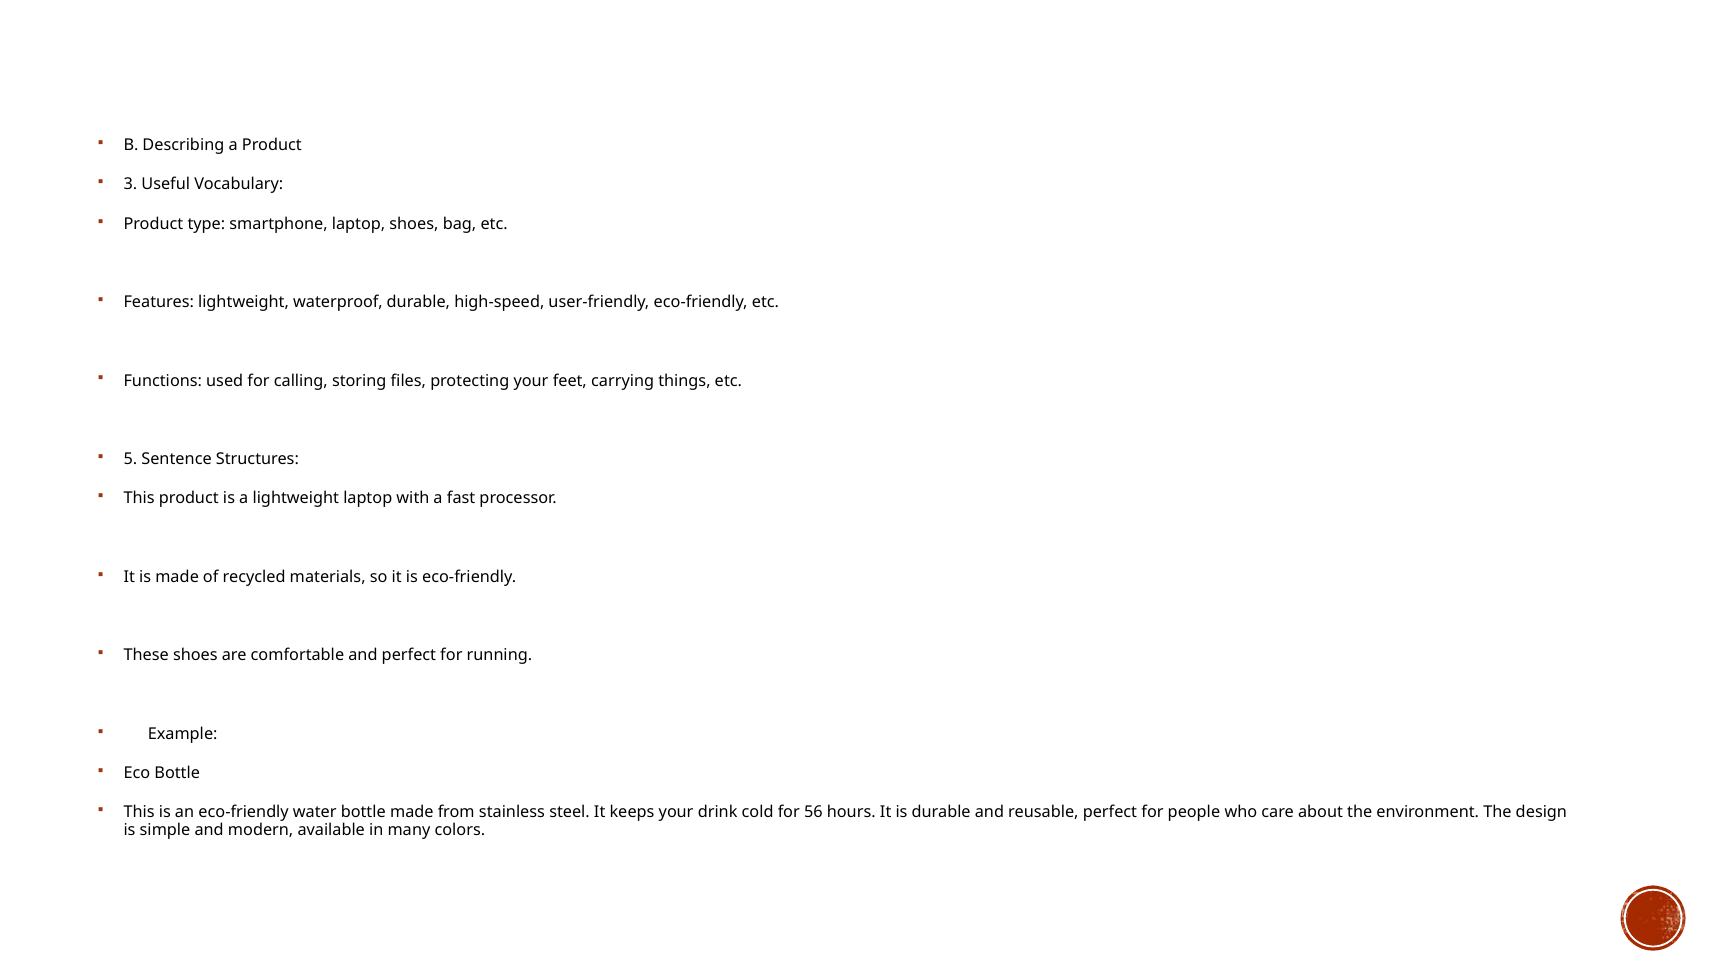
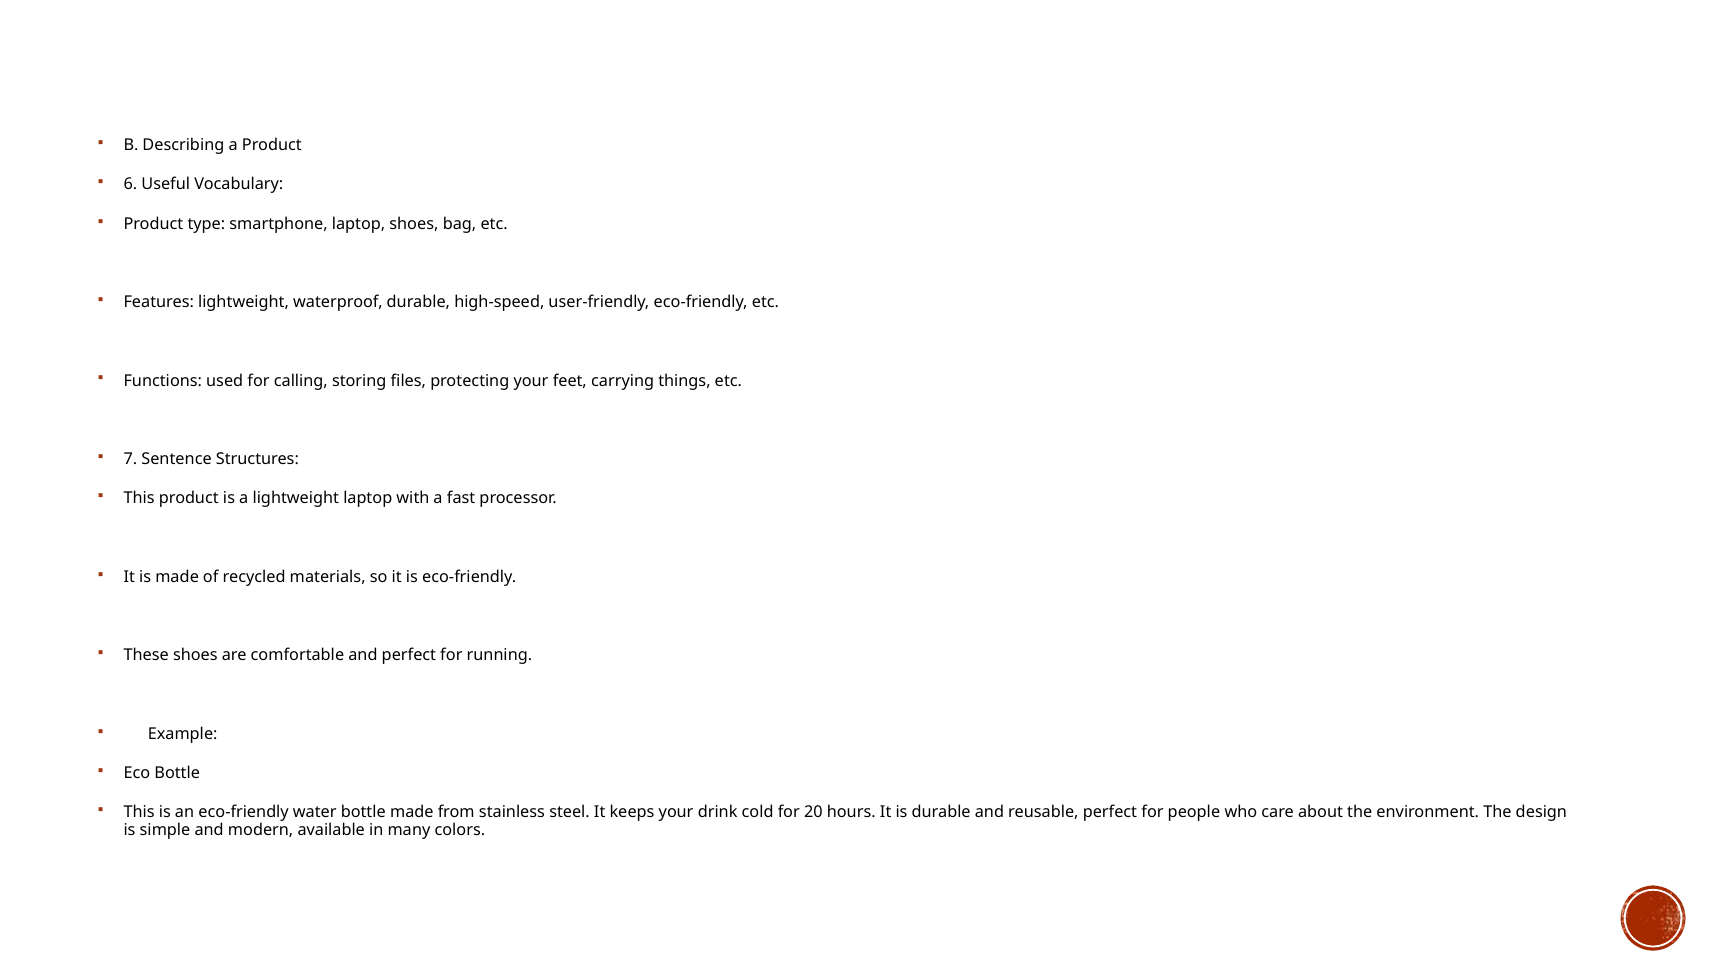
3: 3 -> 6
5: 5 -> 7
56: 56 -> 20
